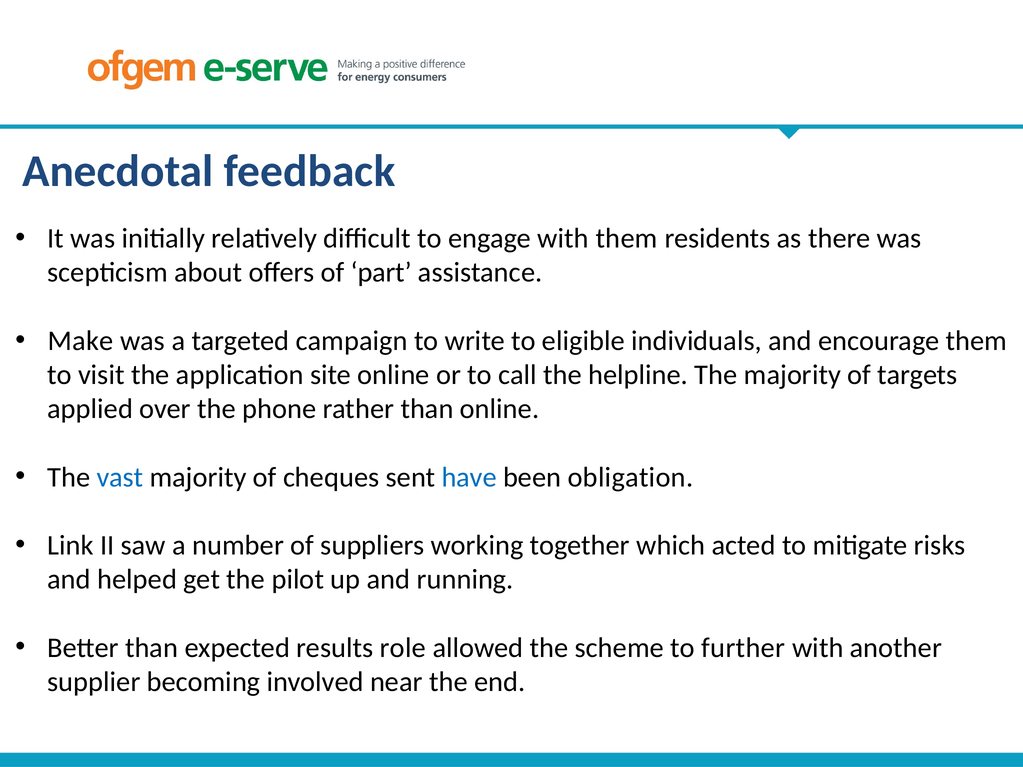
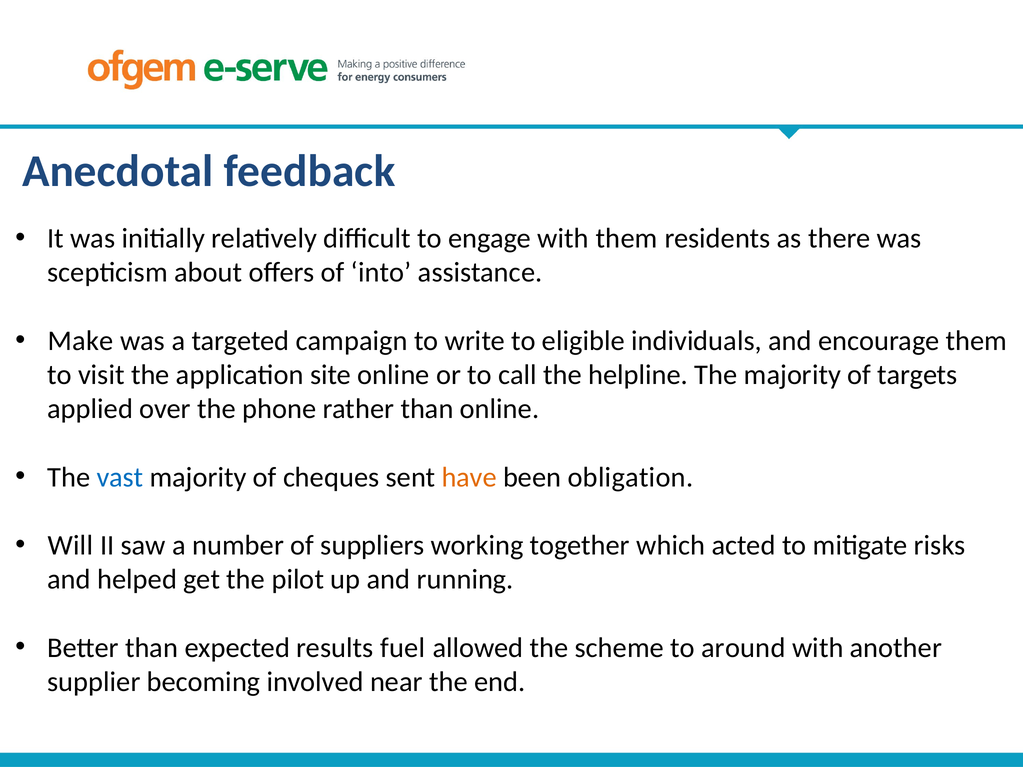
part: part -> into
have colour: blue -> orange
Link: Link -> Will
role: role -> fuel
further: further -> around
